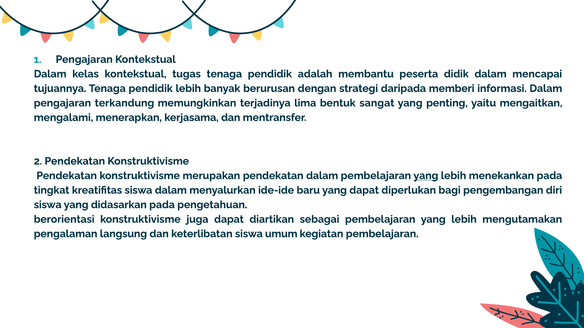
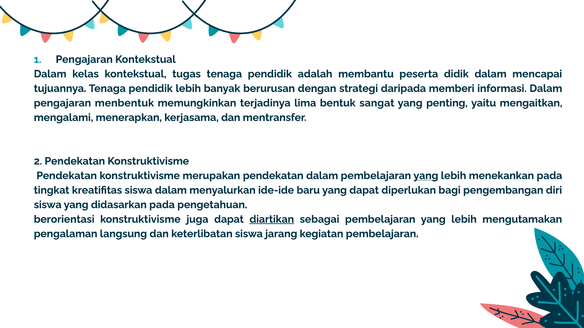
terkandung: terkandung -> menbentuk
diartikan underline: none -> present
umum: umum -> jarang
